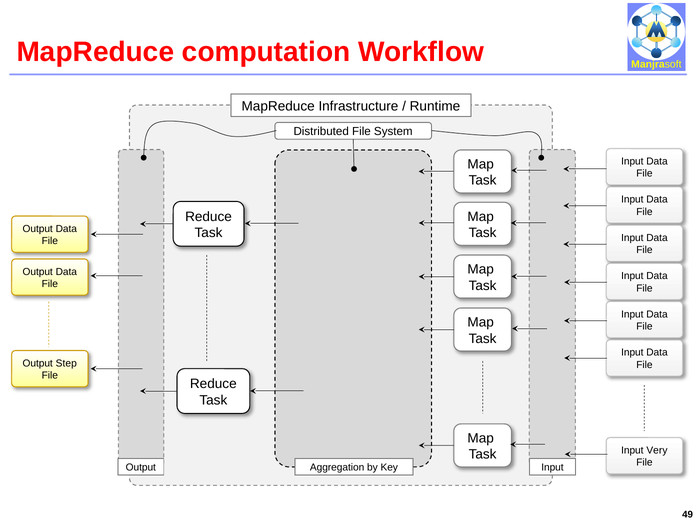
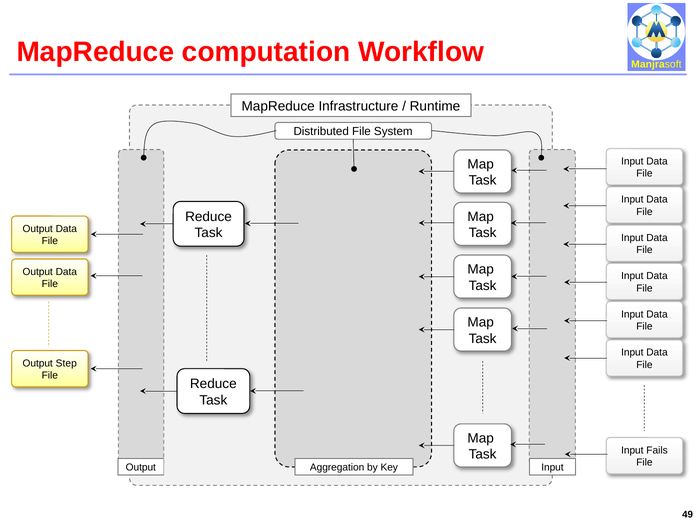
Very: Very -> Fails
